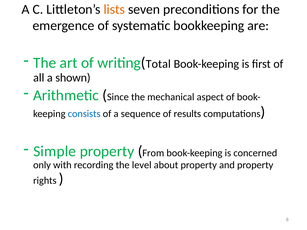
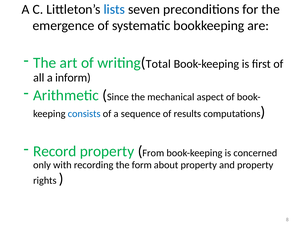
lists colour: orange -> blue
shown: shown -> inform
Simple: Simple -> Record
level: level -> form
